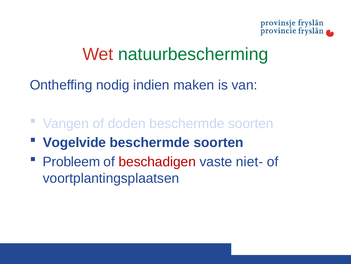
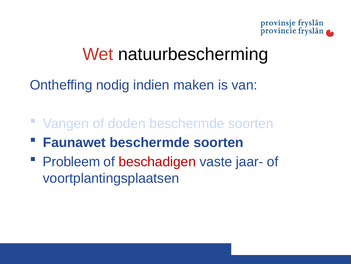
natuurbescherming colour: green -> black
Vogelvide: Vogelvide -> Faunawet
niet-: niet- -> jaar-
